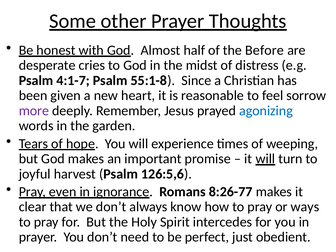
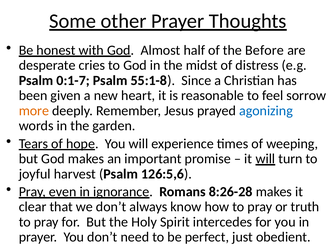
4:1-7: 4:1-7 -> 0:1-7
more colour: purple -> orange
8:26-77: 8:26-77 -> 8:26-28
ways: ways -> truth
